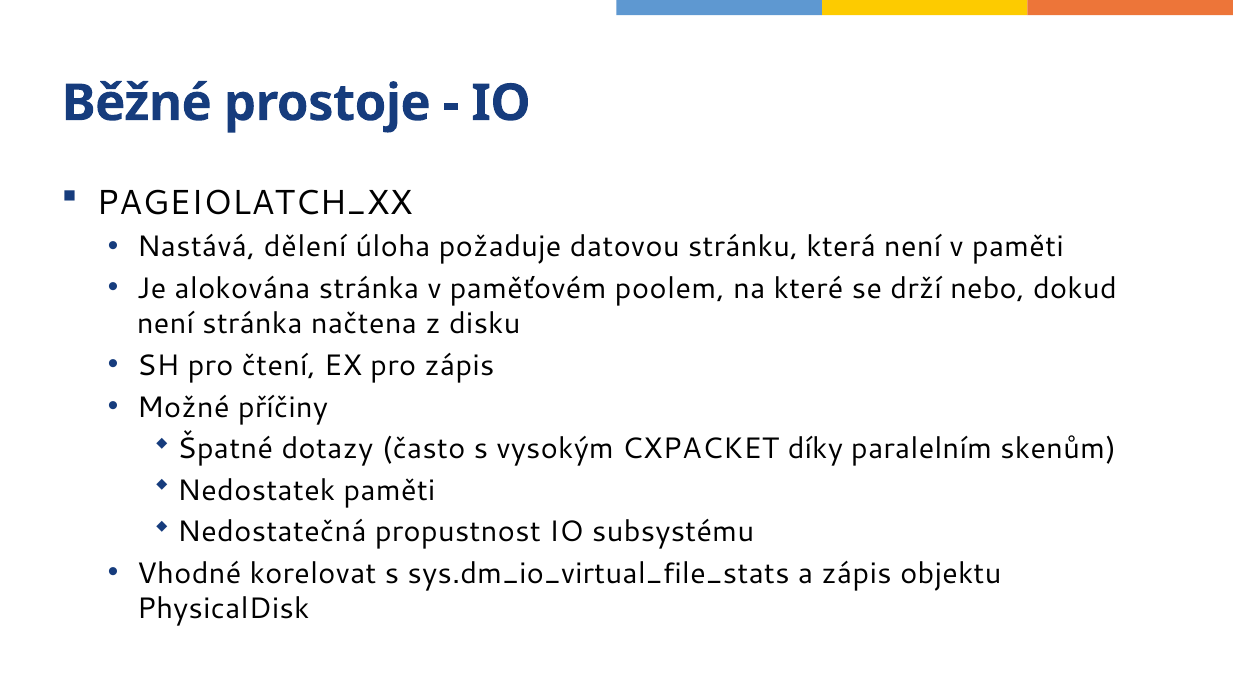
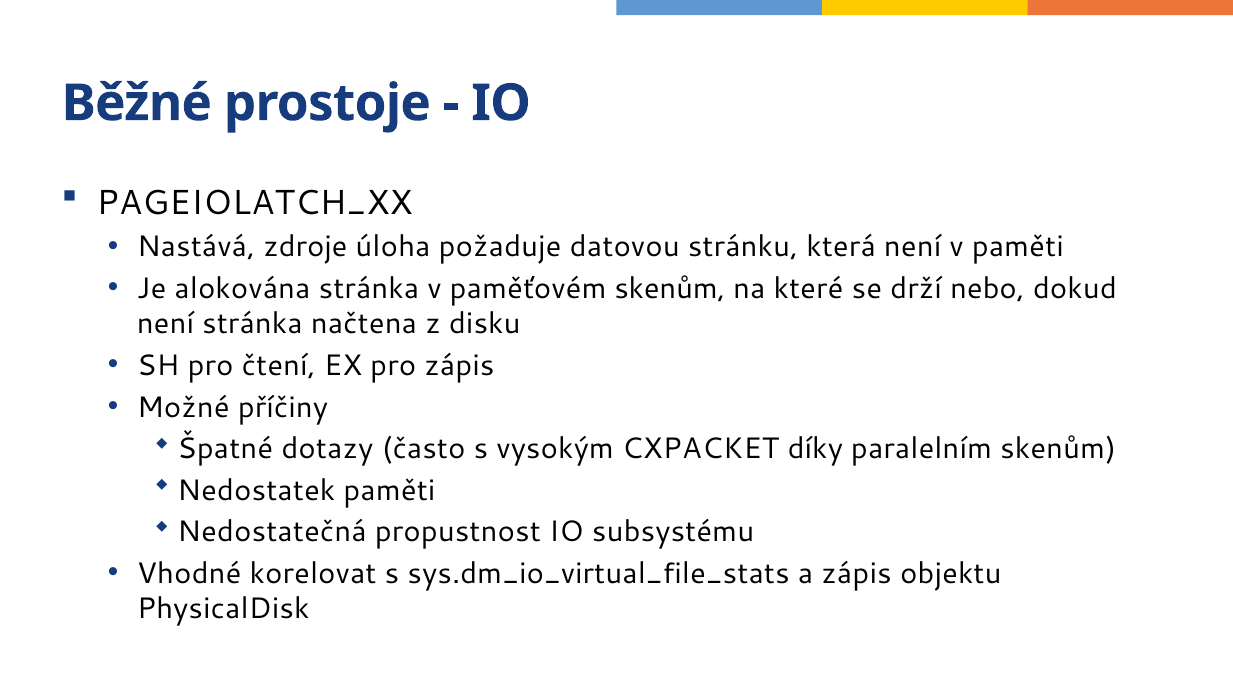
dělení: dělení -> zdroje
paměťovém poolem: poolem -> skenům
